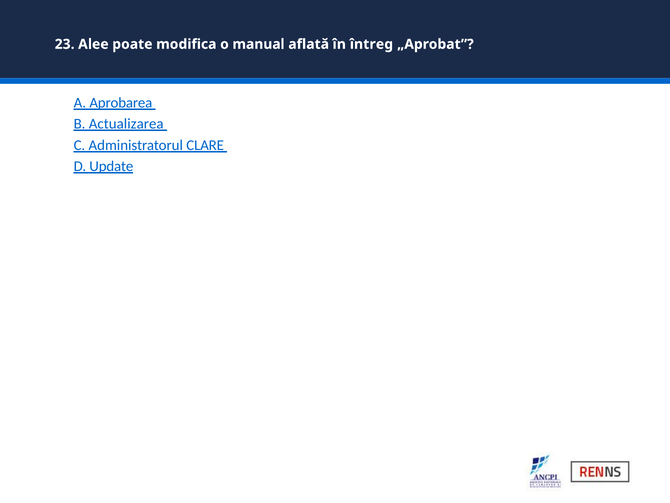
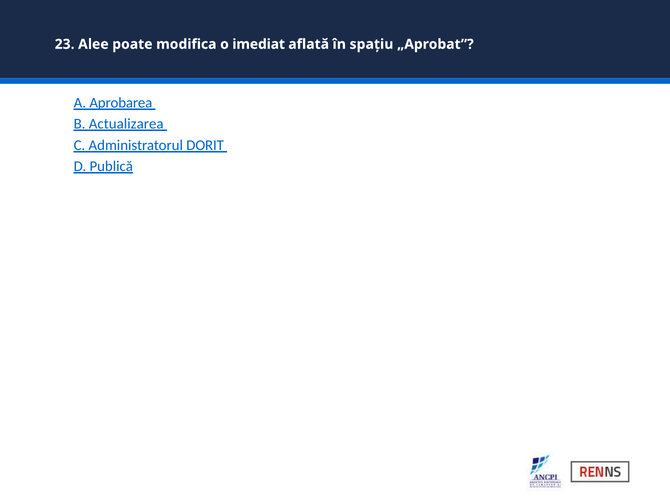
manual: manual -> imediat
întreg: întreg -> spațiu
CLARE: CLARE -> DORIT
Update: Update -> Publică
